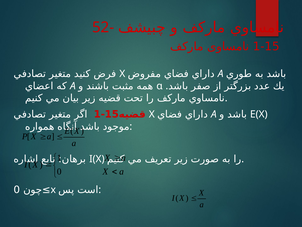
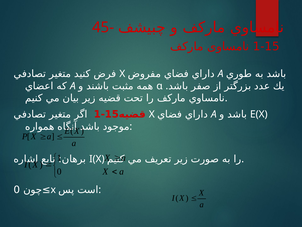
52-: 52- -> 45-
